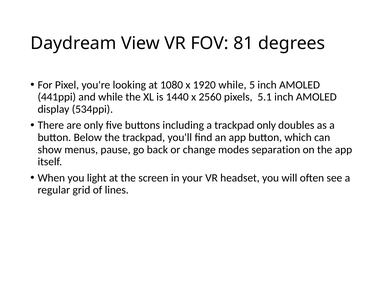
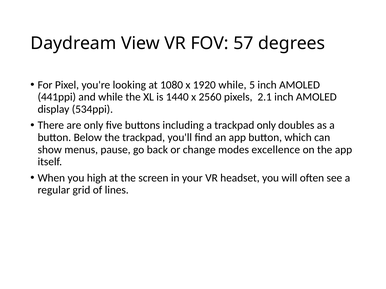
81: 81 -> 57
5.1: 5.1 -> 2.1
separation: separation -> excellence
light: light -> high
